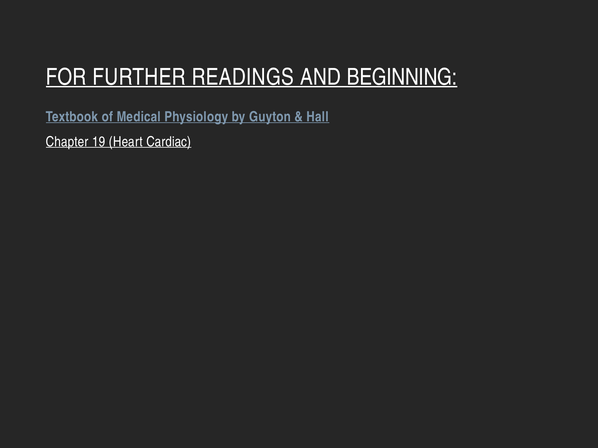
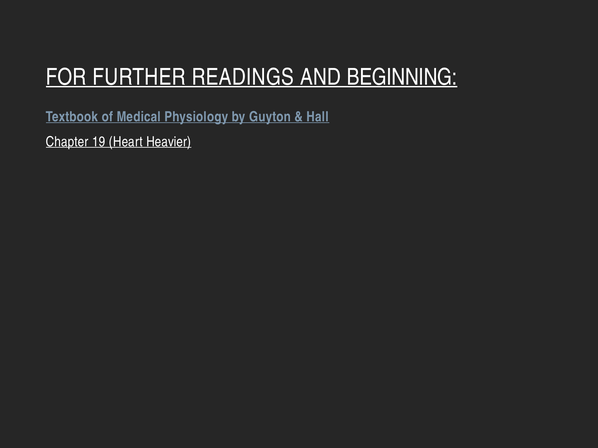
Cardiac: Cardiac -> Heavier
